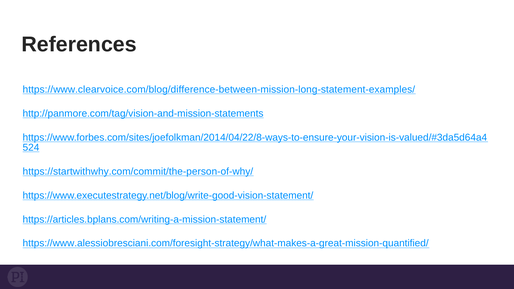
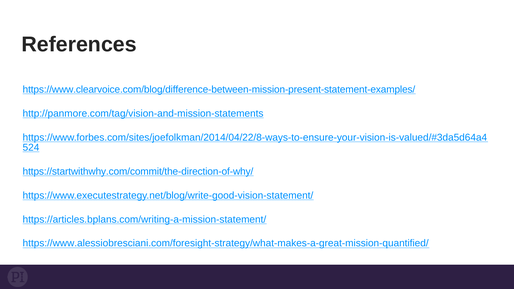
https://www.clearvoice.com/blog/difference-between-mission-long-statement-examples/: https://www.clearvoice.com/blog/difference-between-mission-long-statement-examples/ -> https://www.clearvoice.com/blog/difference-between-mission-present-statement-examples/
https://startwithwhy.com/commit/the-person-of-why/: https://startwithwhy.com/commit/the-person-of-why/ -> https://startwithwhy.com/commit/the-direction-of-why/
